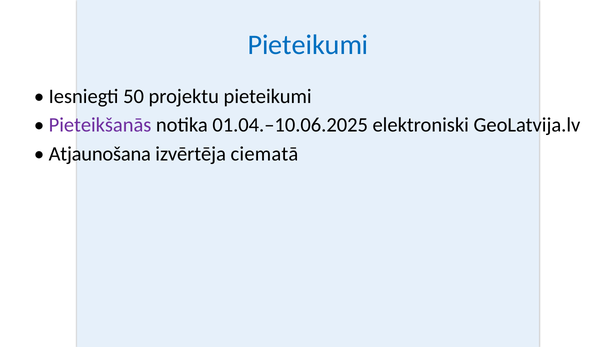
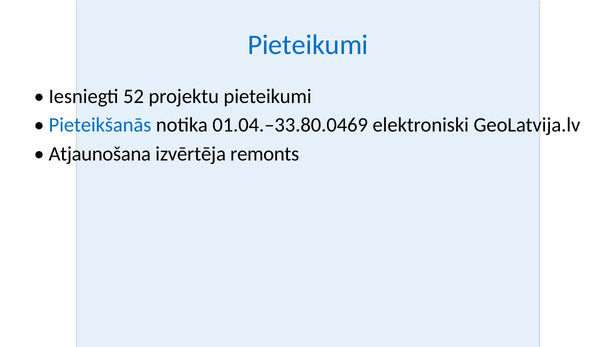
50: 50 -> 52
Pieteikšanās colour: purple -> blue
01.04.–10.06.2025: 01.04.–10.06.2025 -> 01.04.–33.80.0469
ciematā: ciematā -> remonts
